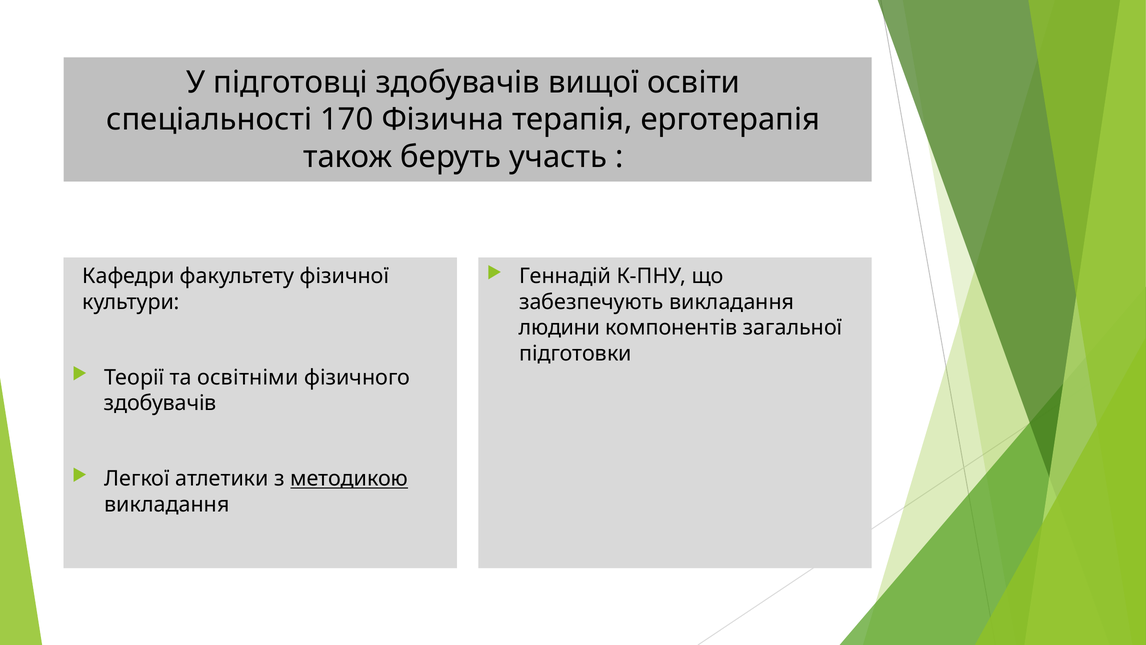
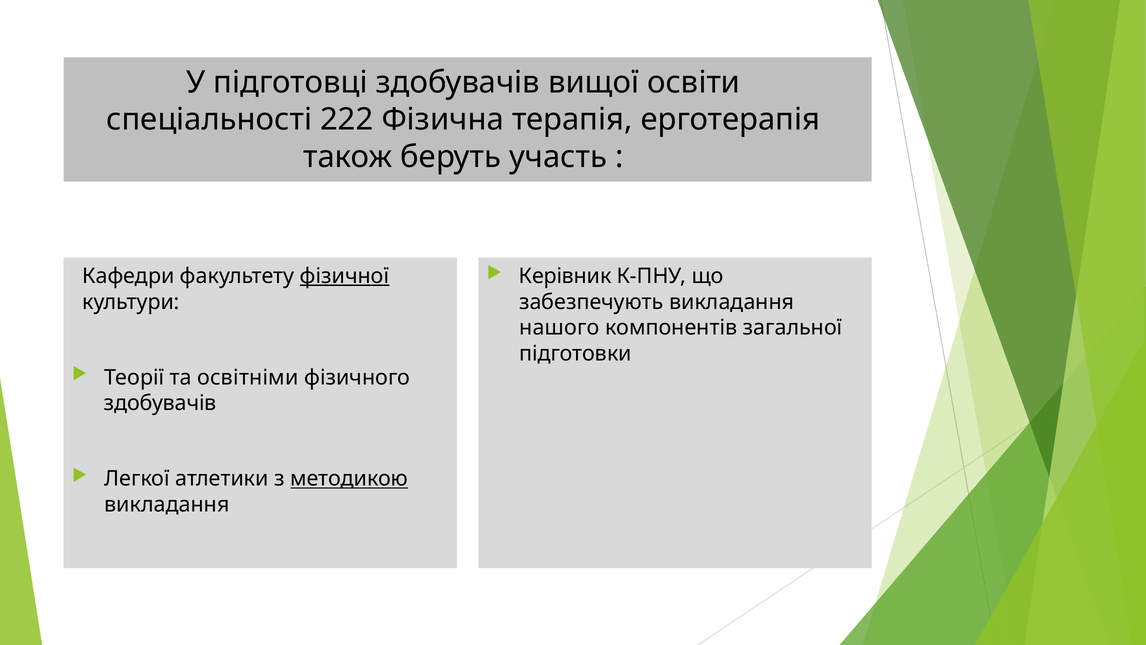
170: 170 -> 222
Геннадій: Геннадій -> Керівник
фізичної underline: none -> present
людини: людини -> нашого
